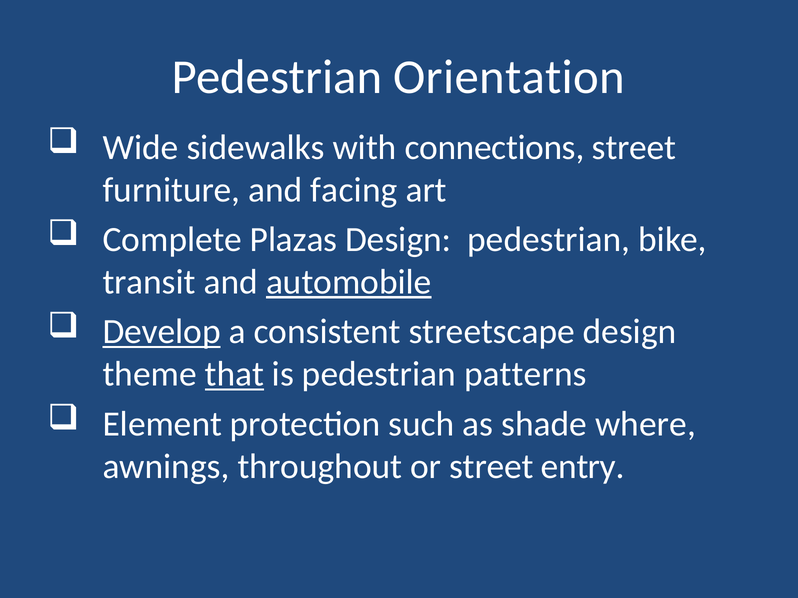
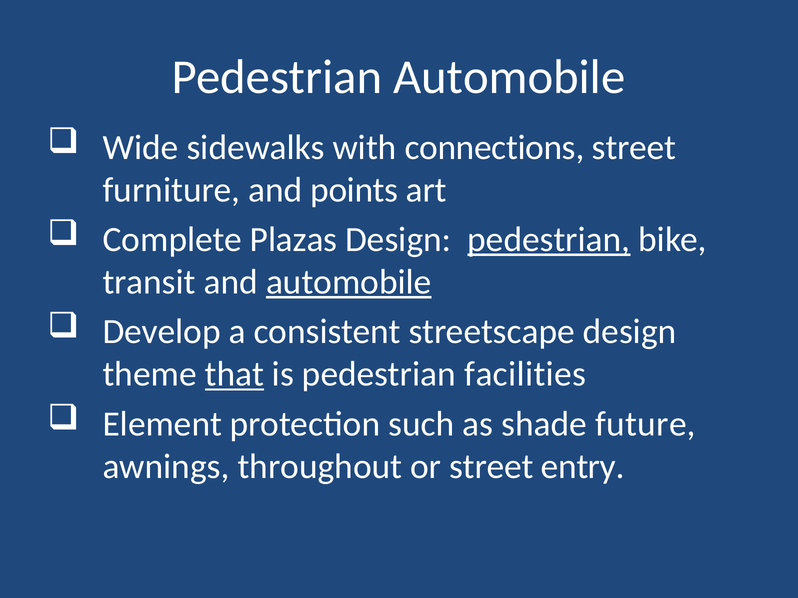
Pedestrian Orientation: Orientation -> Automobile
facing: facing -> points
pedestrian at (549, 240) underline: none -> present
Develop underline: present -> none
patterns: patterns -> facilities
where: where -> future
